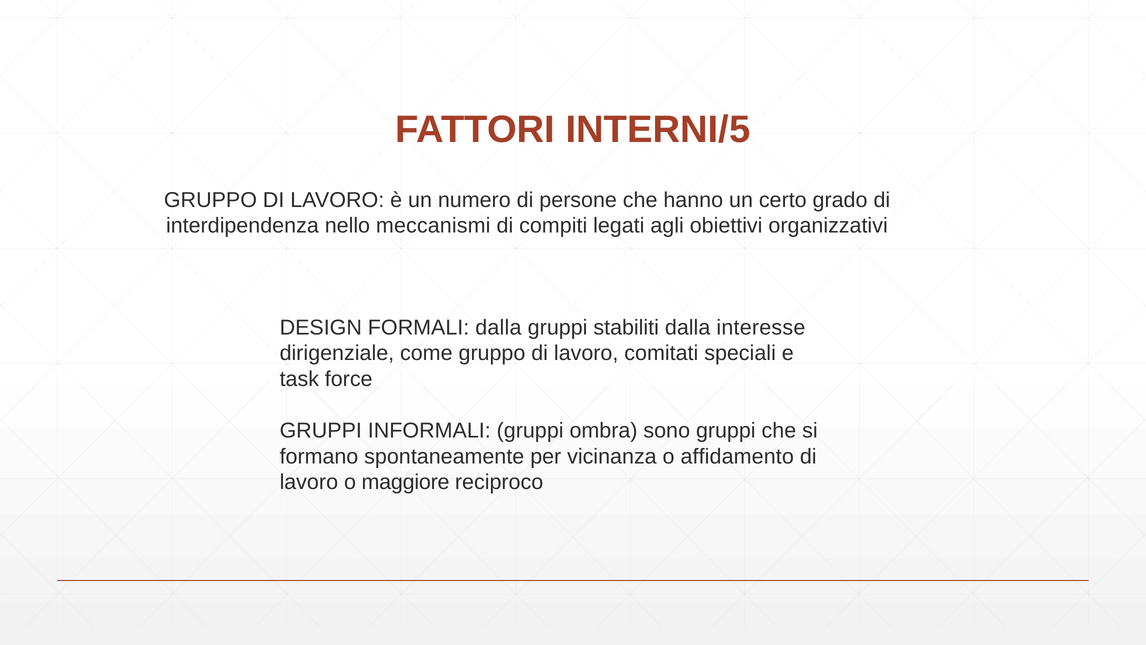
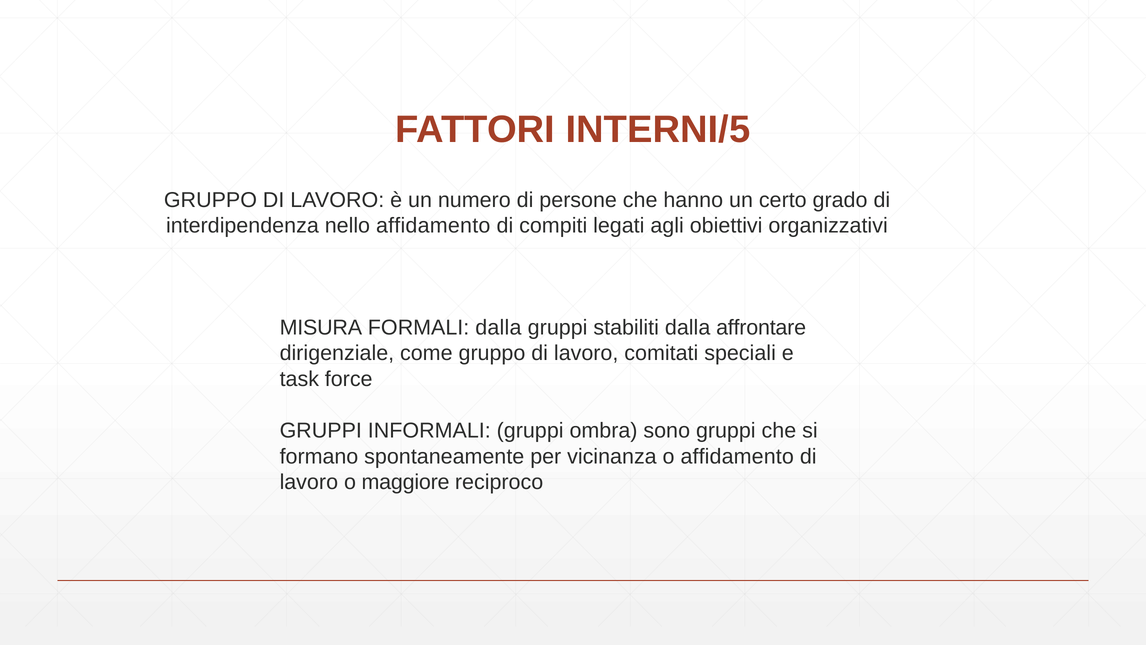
nello meccanismi: meccanismi -> affidamento
DESIGN: DESIGN -> MISURA
interesse: interesse -> affrontare
